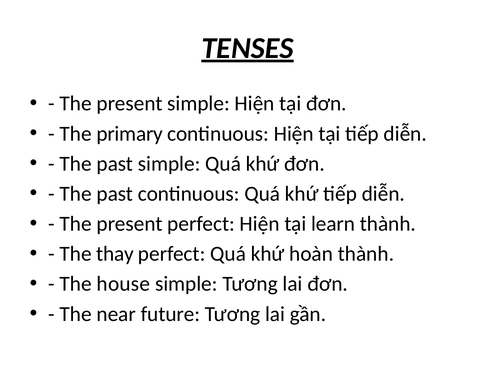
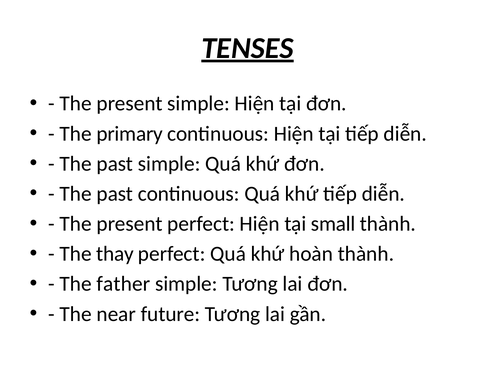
learn: learn -> small
house: house -> father
